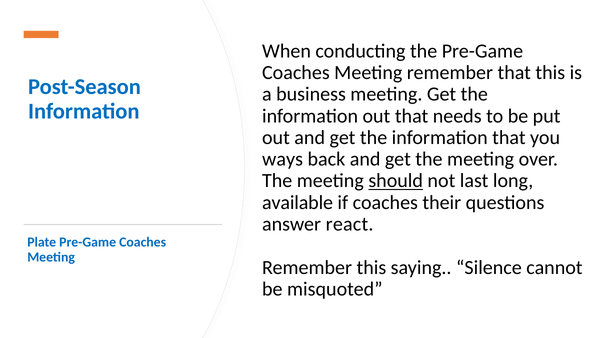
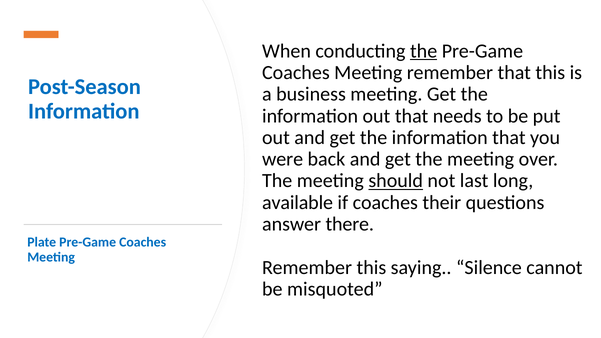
the at (424, 51) underline: none -> present
ways: ways -> were
react: react -> there
